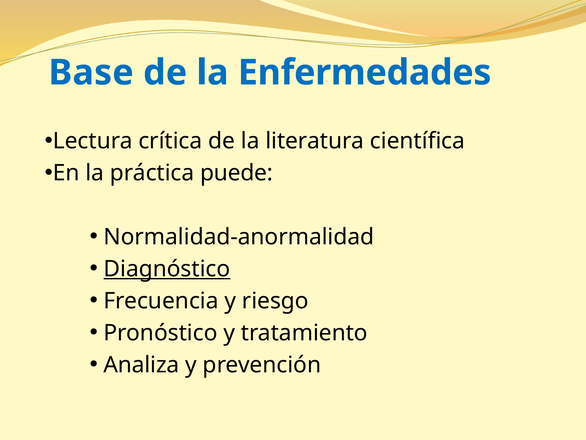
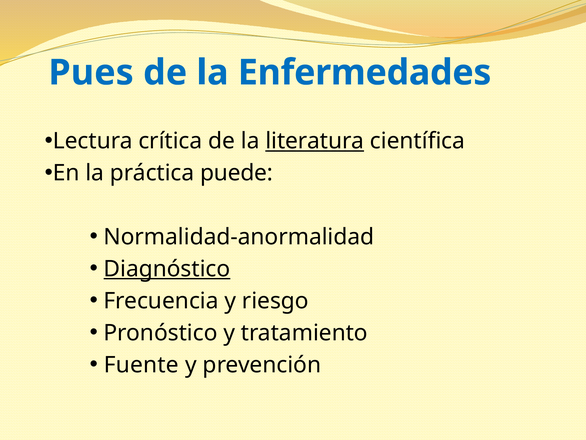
Base: Base -> Pues
literatura underline: none -> present
Analiza: Analiza -> Fuente
